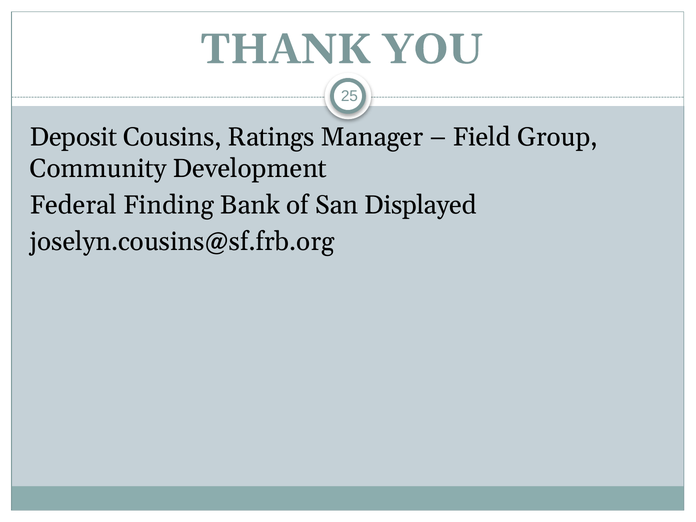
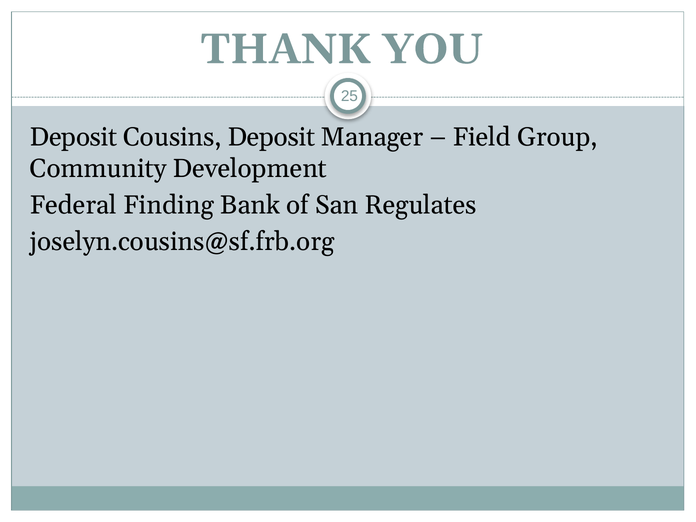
Cousins Ratings: Ratings -> Deposit
Displayed: Displayed -> Regulates
